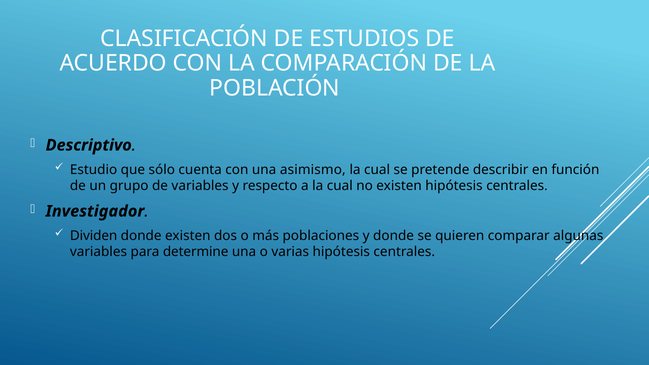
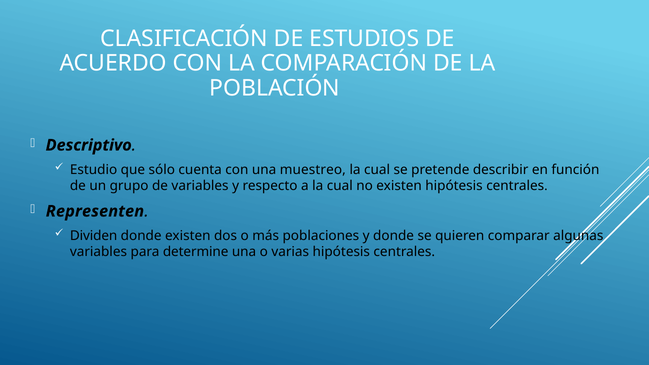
asimismo: asimismo -> muestreo
Investigador: Investigador -> Representen
